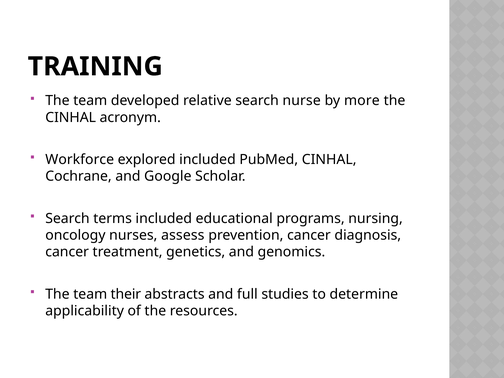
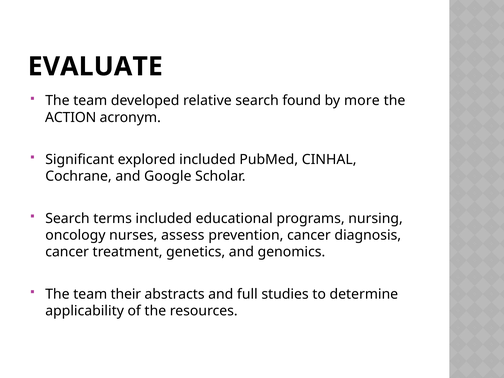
TRAINING: TRAINING -> EVALUATE
nurse: nurse -> found
CINHAL at (71, 117): CINHAL -> ACTION
Workforce: Workforce -> Significant
